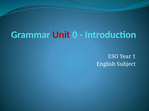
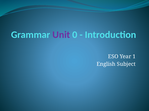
Unit colour: red -> purple
